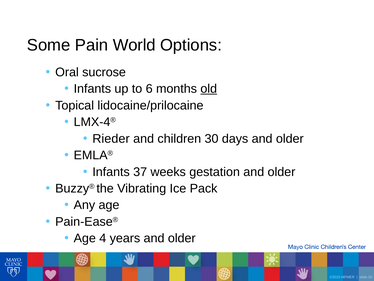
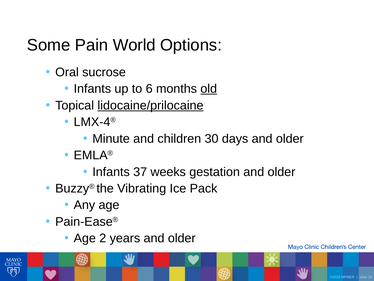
lidocaine/prilocaine underline: none -> present
Rieder: Rieder -> Minute
4: 4 -> 2
